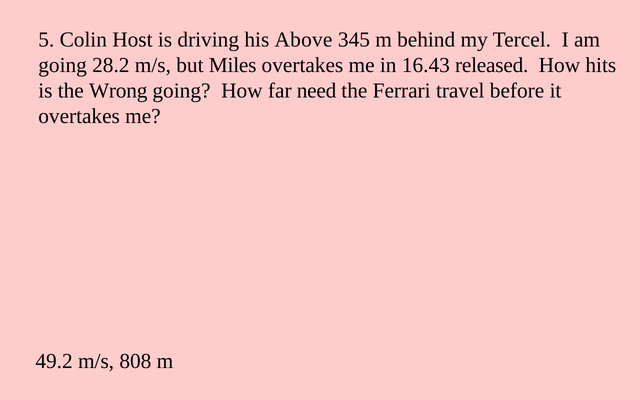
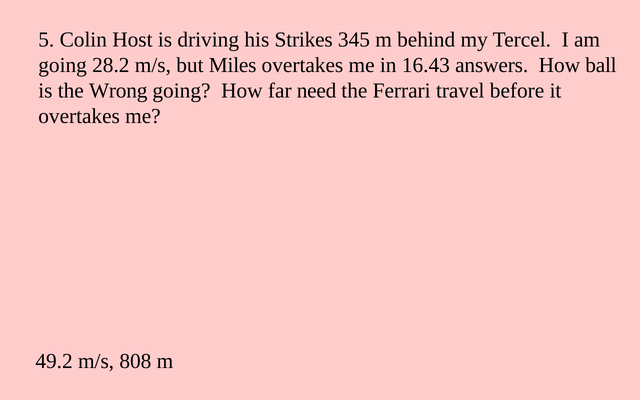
Above: Above -> Strikes
released: released -> answers
hits: hits -> ball
